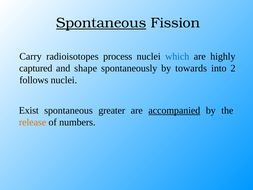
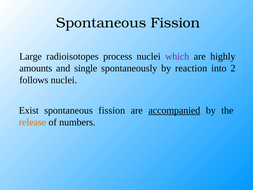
Spontaneous at (101, 23) underline: present -> none
Carry: Carry -> Large
which colour: blue -> purple
captured: captured -> amounts
shape: shape -> single
towards: towards -> reaction
greater at (112, 110): greater -> fission
